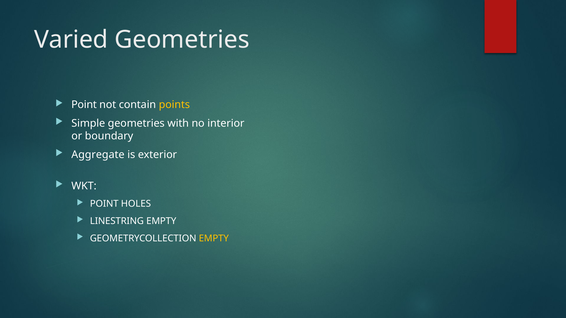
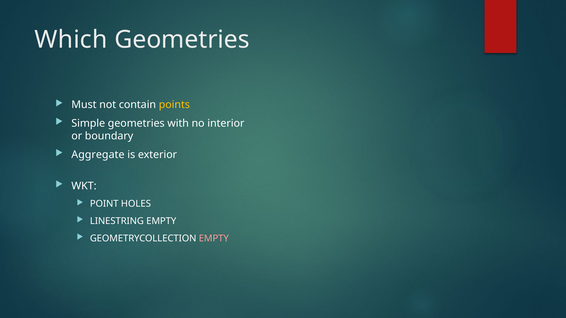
Varied: Varied -> Which
Point at (84, 105): Point -> Must
EMPTY at (214, 239) colour: yellow -> pink
